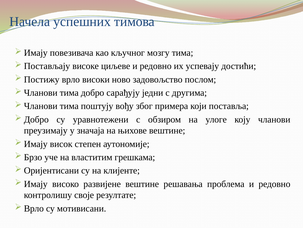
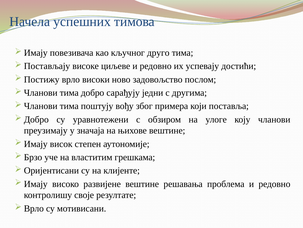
мозгу: мозгу -> друго
